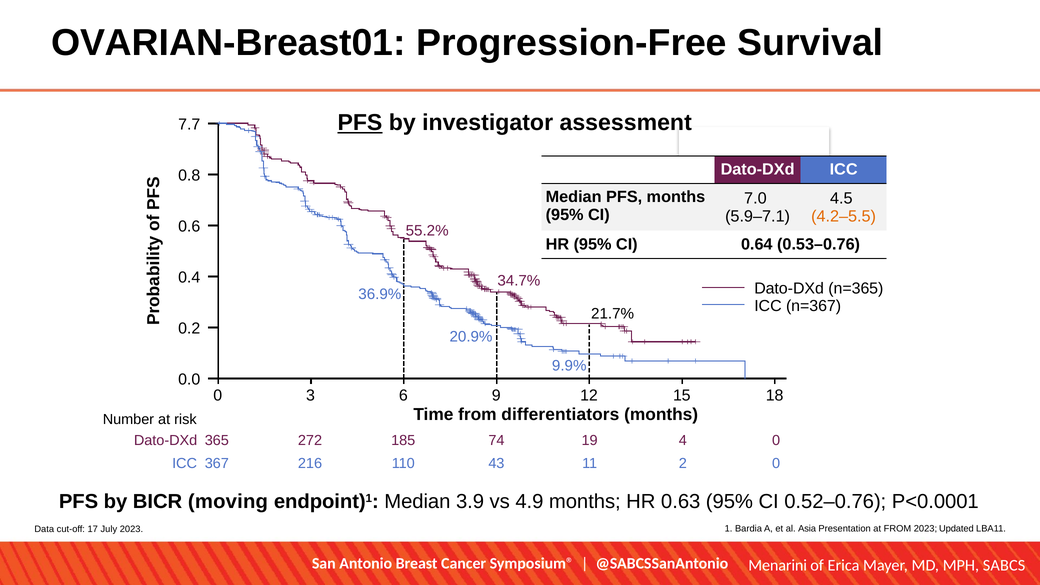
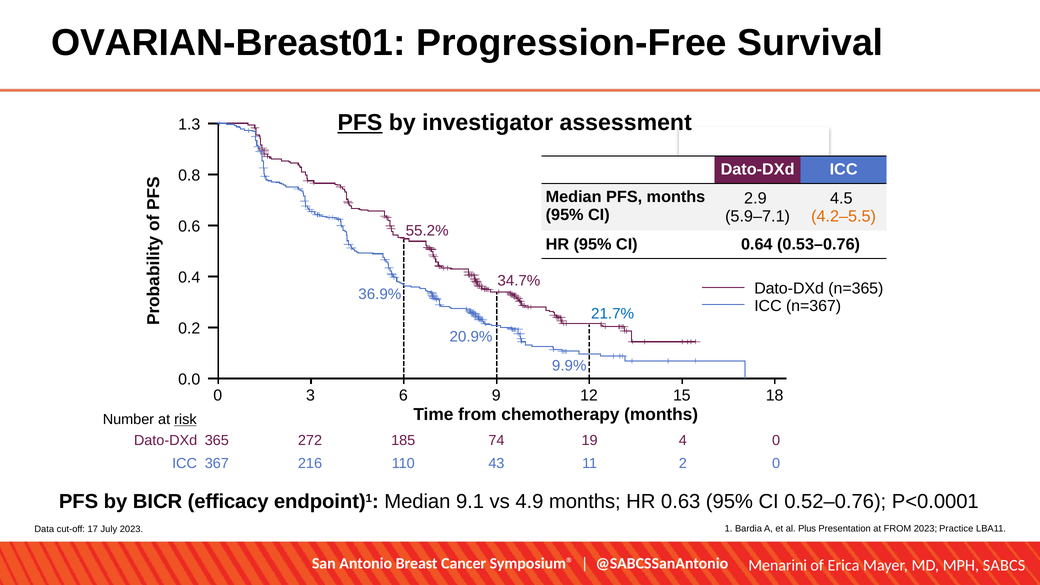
7.7: 7.7 -> 1.3
7.0: 7.0 -> 2.9
21.7% colour: black -> blue
differentiators: differentiators -> chemotherapy
risk underline: none -> present
moving: moving -> efficacy
3.9: 3.9 -> 9.1
Asia: Asia -> Plus
Updated: Updated -> Practice
